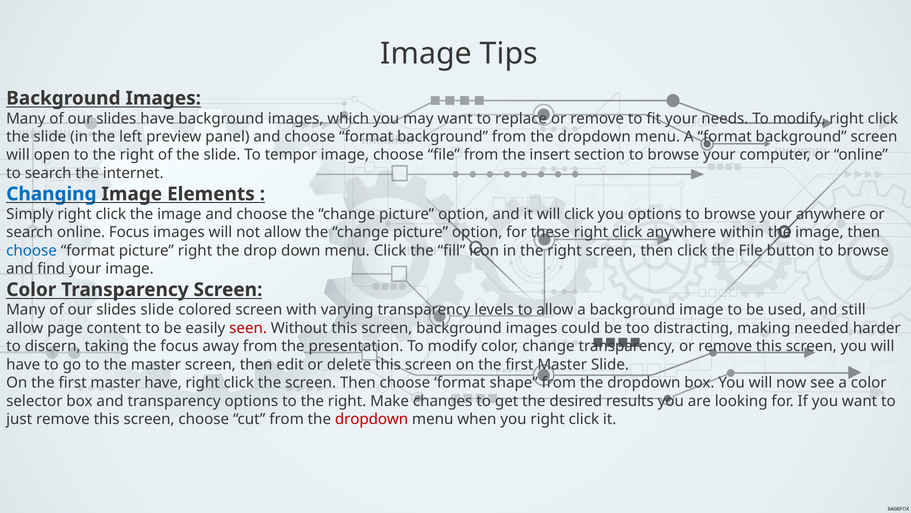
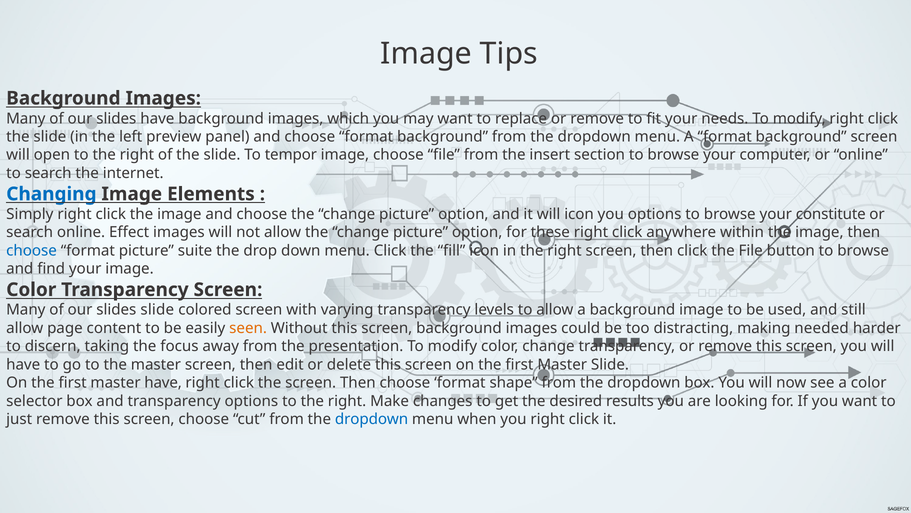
will click: click -> icon
your anywhere: anywhere -> constitute
online Focus: Focus -> Effect
picture right: right -> suite
seen colour: red -> orange
dropdown at (372, 419) colour: red -> blue
